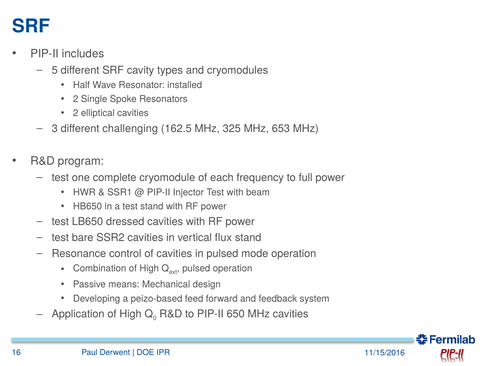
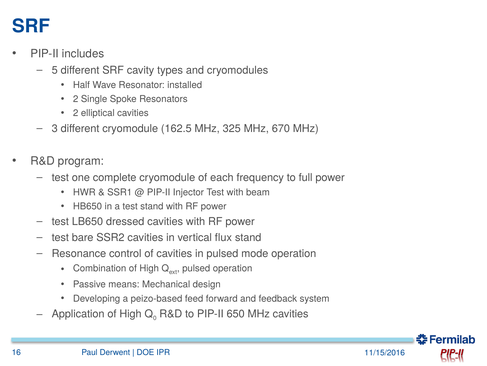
different challenging: challenging -> cryomodule
653: 653 -> 670
